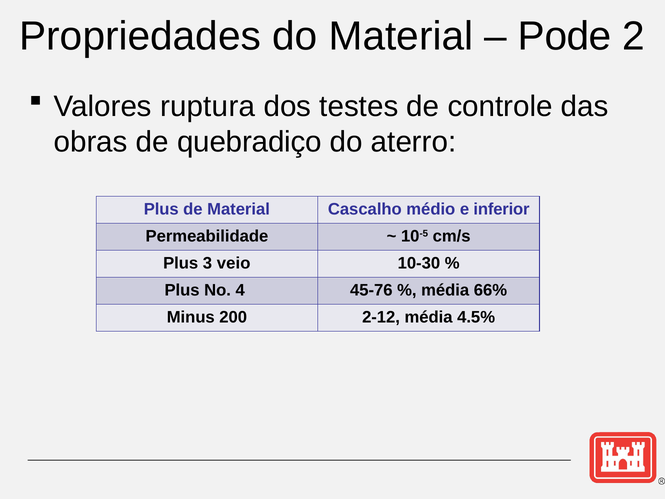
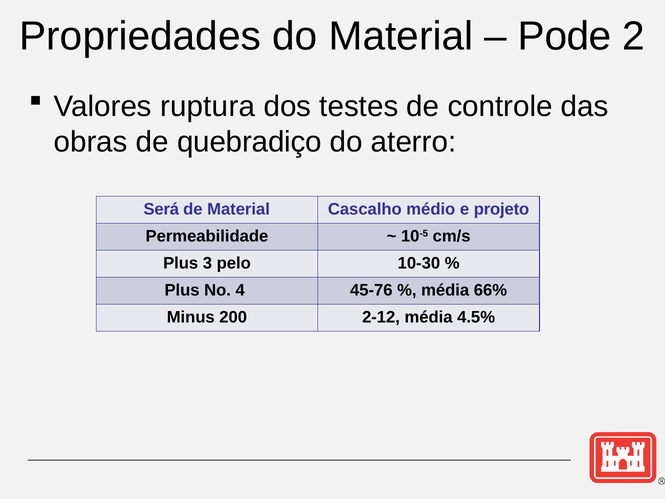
Plus at (161, 209): Plus -> Será
inferior: inferior -> projeto
veio: veio -> pelo
